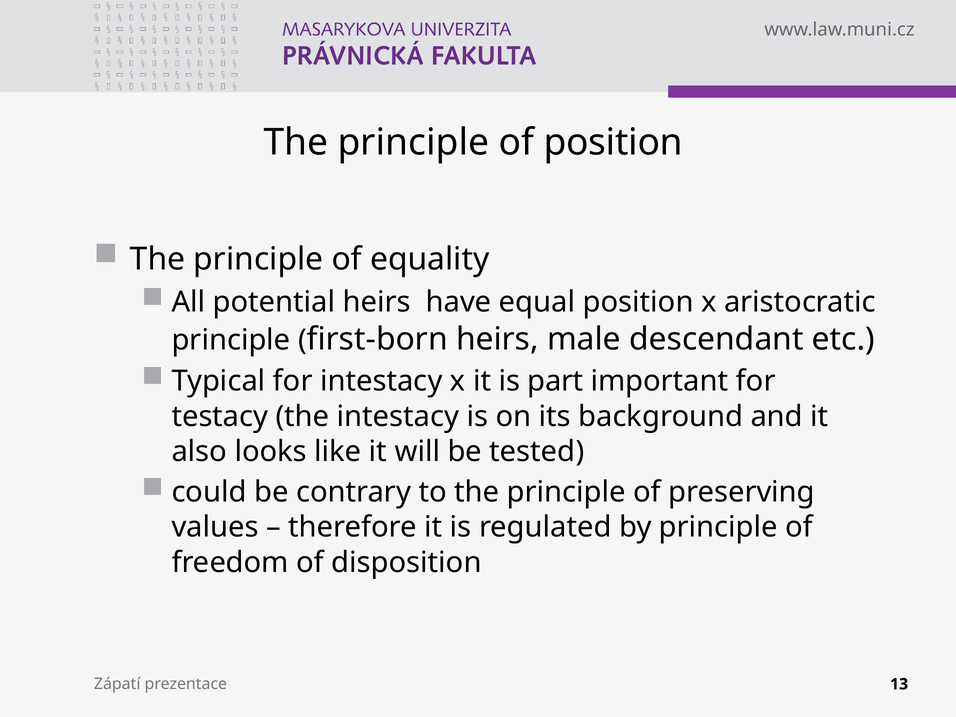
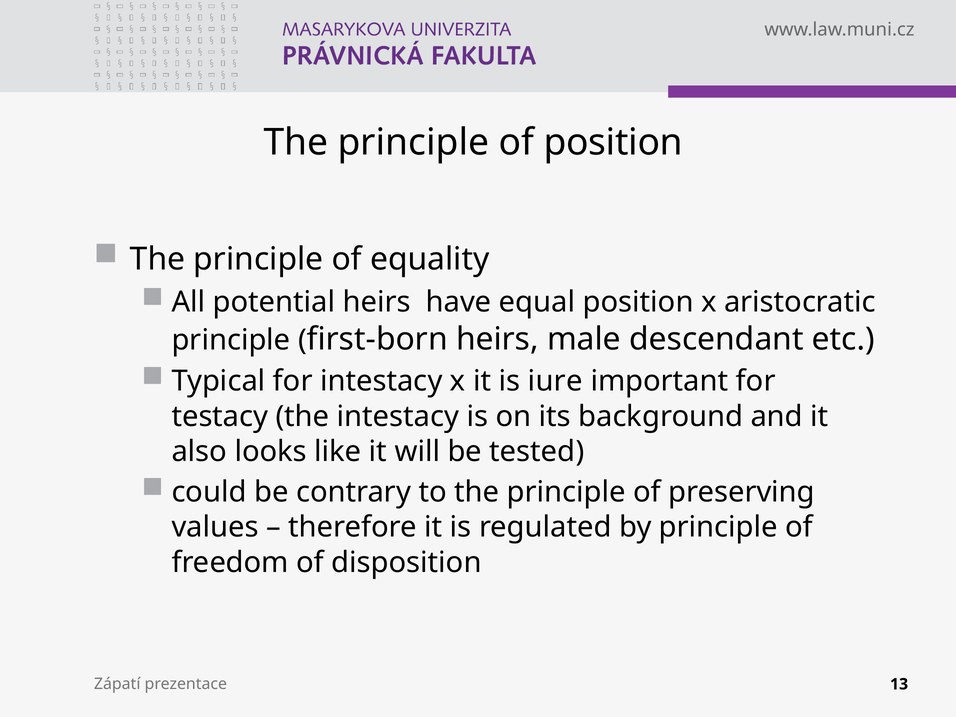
part: part -> iure
